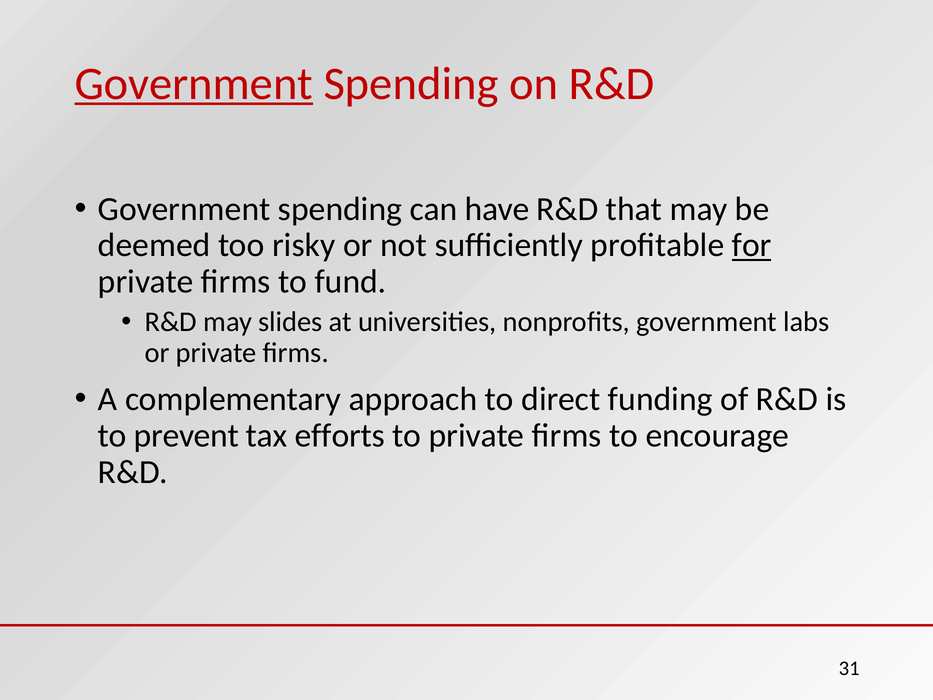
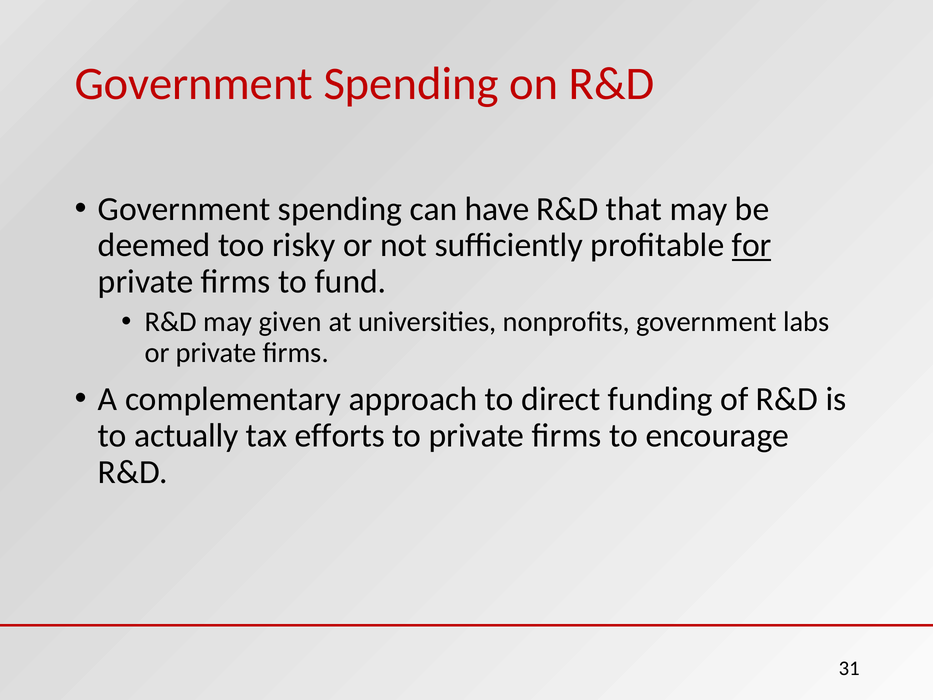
Government at (194, 84) underline: present -> none
slides: slides -> given
prevent: prevent -> actually
